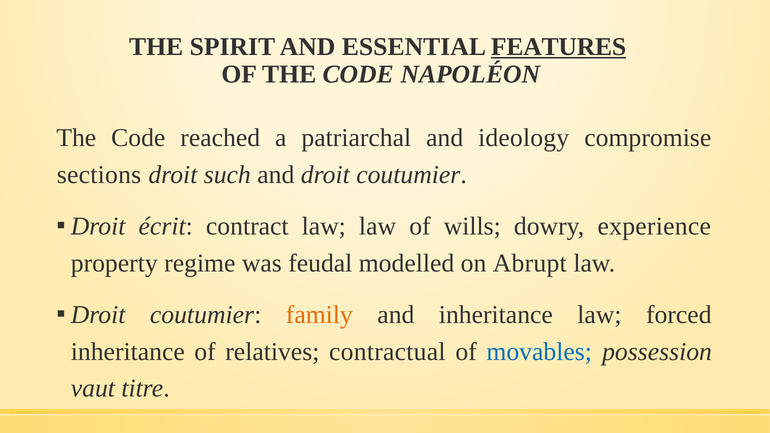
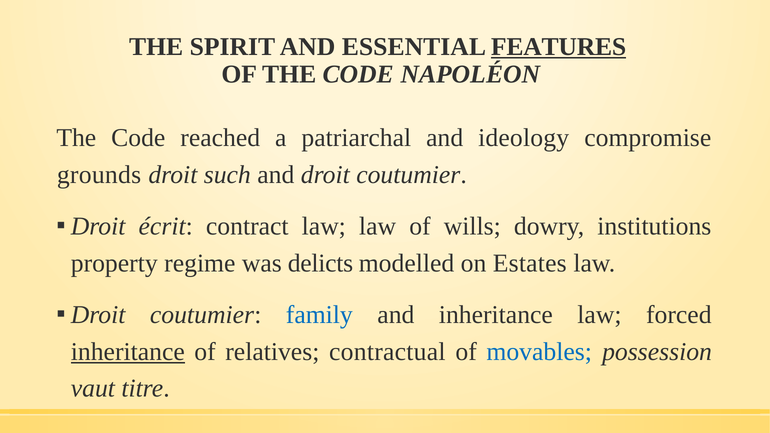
sections: sections -> grounds
experience: experience -> institutions
feudal: feudal -> delicts
Abrupt: Abrupt -> Estates
family colour: orange -> blue
inheritance at (128, 352) underline: none -> present
